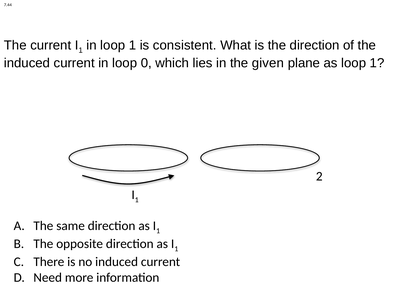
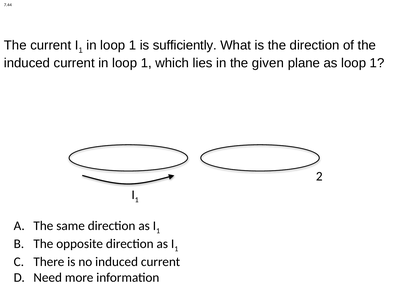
consistent: consistent -> sufficiently
current in loop 0: 0 -> 1
